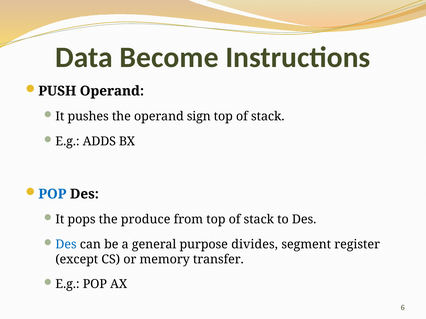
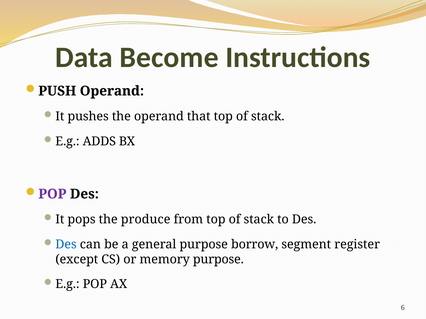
sign: sign -> that
POP at (52, 194) colour: blue -> purple
divides: divides -> borrow
memory transfer: transfer -> purpose
